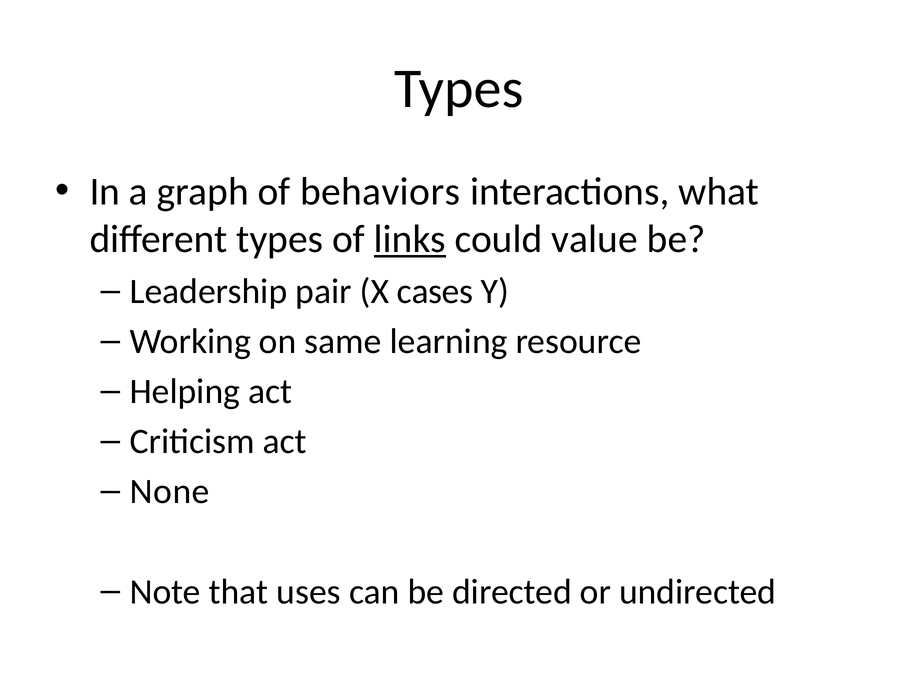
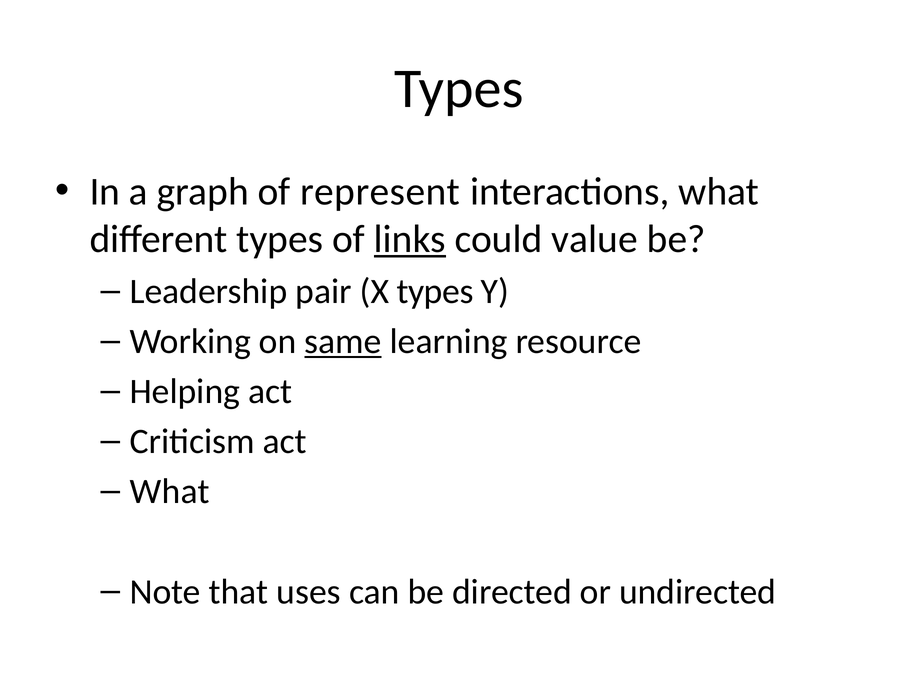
behaviors: behaviors -> represent
X cases: cases -> types
same underline: none -> present
None at (170, 491): None -> What
